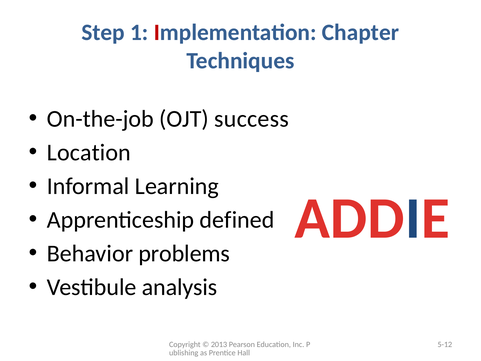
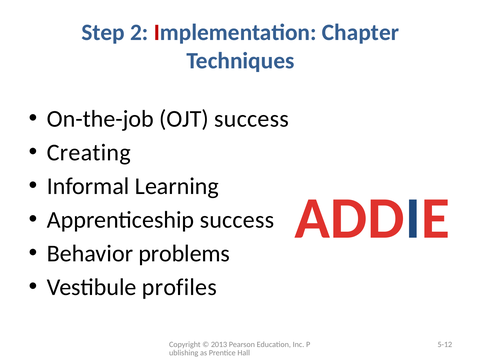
1: 1 -> 2
Location: Location -> Creating
Apprenticeship defined: defined -> success
analysis: analysis -> profiles
